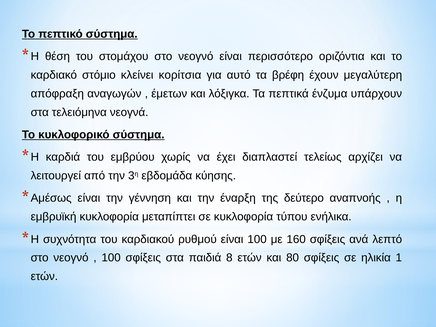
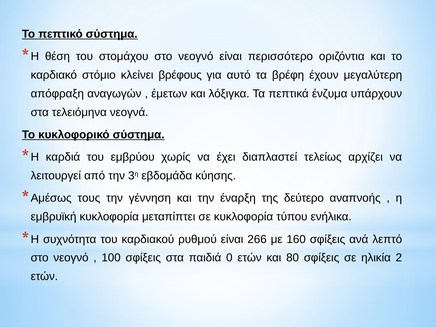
κορίτσια: κορίτσια -> βρέφους
είναι at (89, 198): είναι -> τους
είναι 100: 100 -> 266
8: 8 -> 0
1: 1 -> 2
